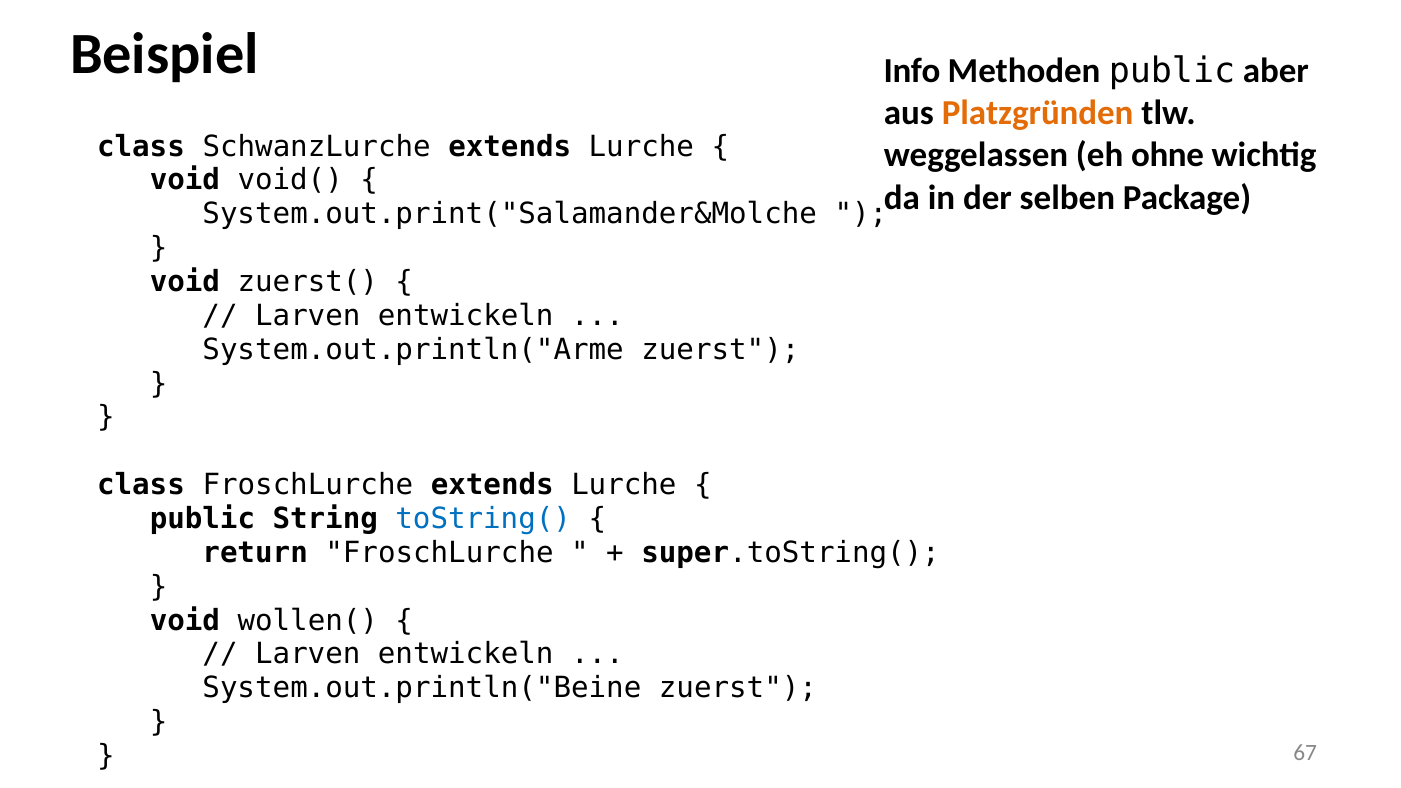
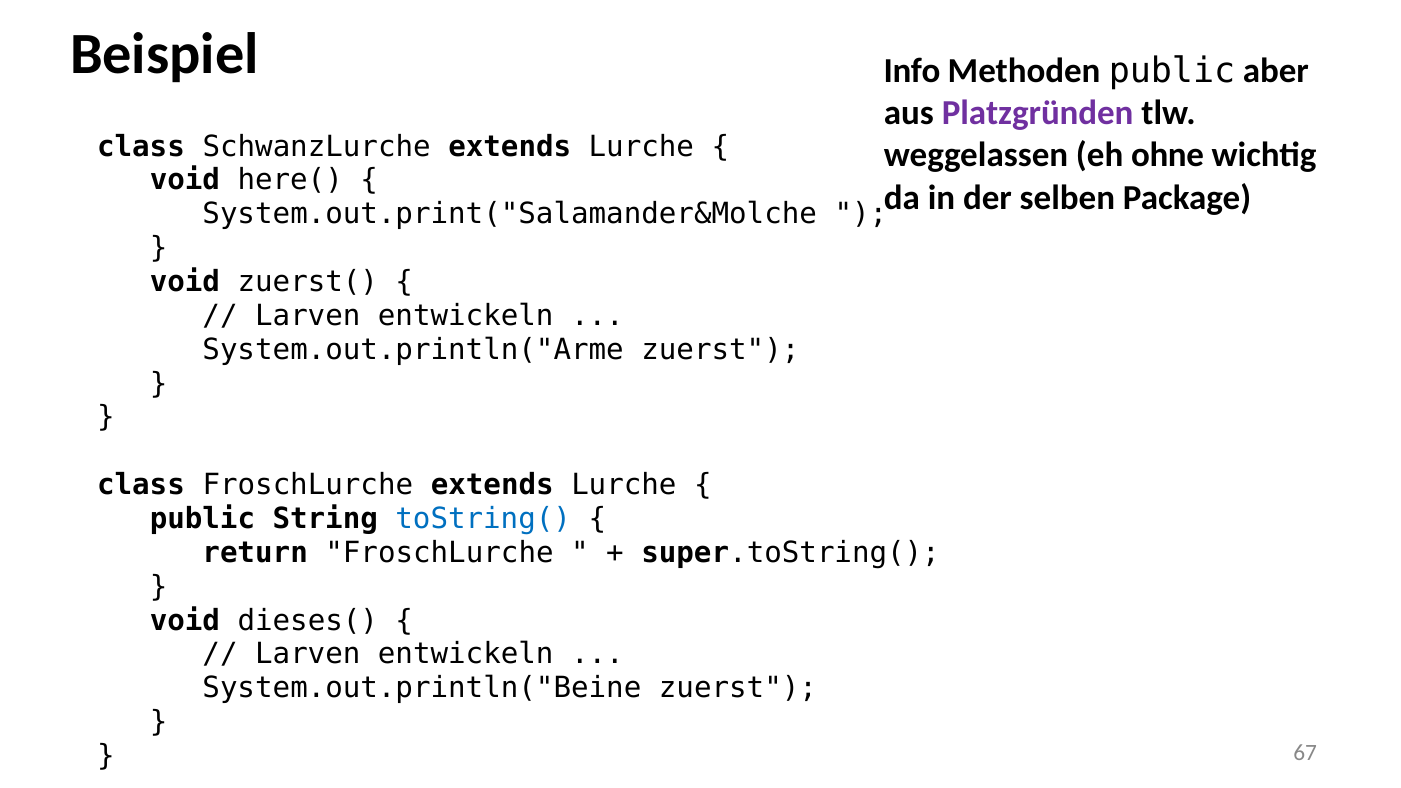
Platzgründen colour: orange -> purple
void(: void( -> here(
wollen(: wollen( -> dieses(
